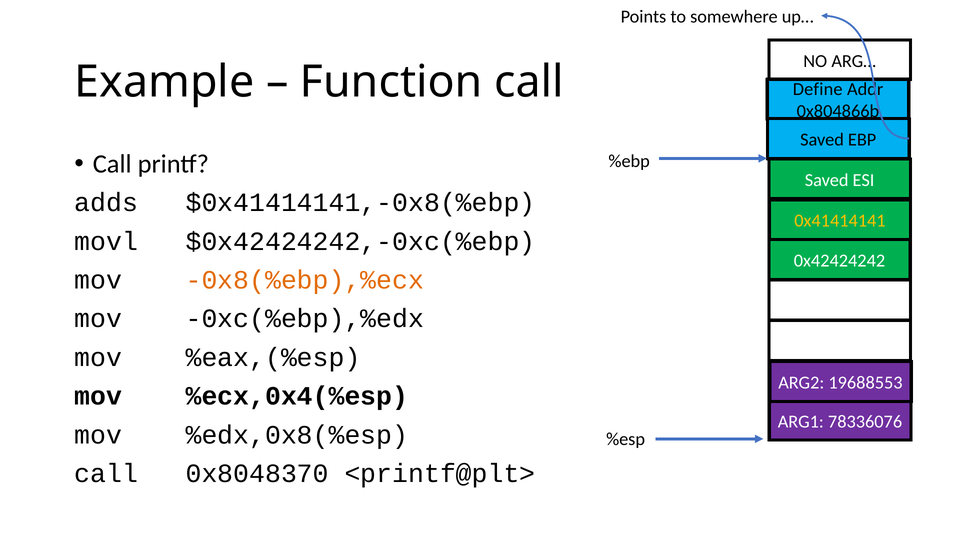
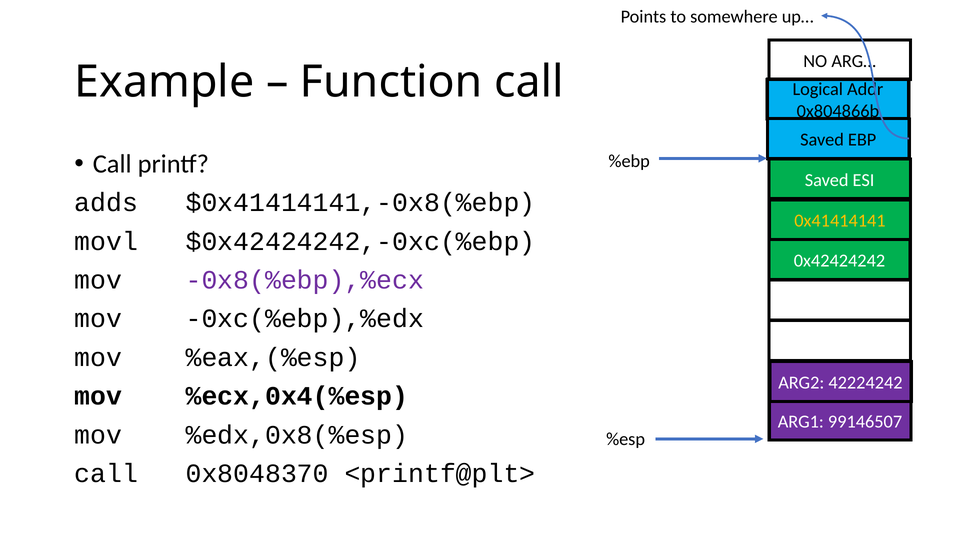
Define: Define -> Logical
-0x8(%ebp),%ecx colour: orange -> purple
19688553: 19688553 -> 42224242
78336076: 78336076 -> 99146507
